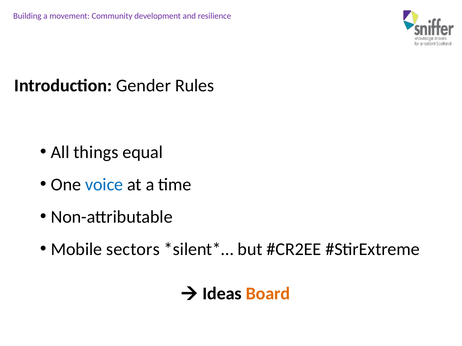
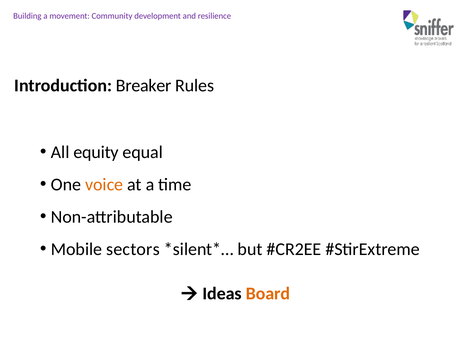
Gender: Gender -> Breaker
things: things -> equity
voice colour: blue -> orange
